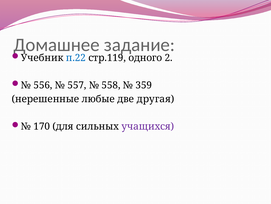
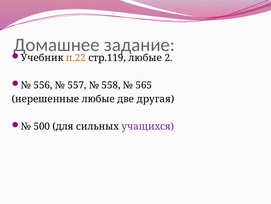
п.22 colour: blue -> orange
стр.119 одного: одного -> любые
359: 359 -> 565
170: 170 -> 500
